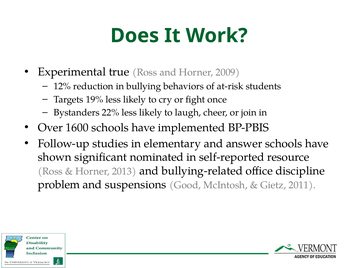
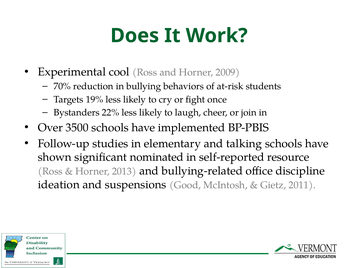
true: true -> cool
12%: 12% -> 70%
1600: 1600 -> 3500
answer: answer -> talking
problem: problem -> ideation
